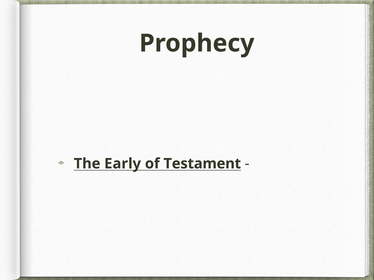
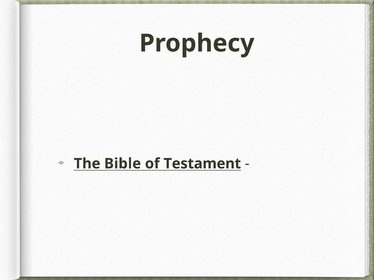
Early: Early -> Bible
